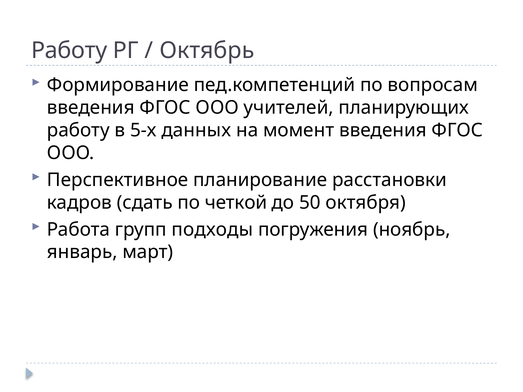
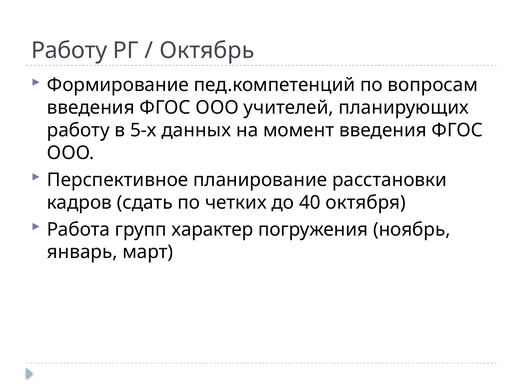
четкой: четкой -> четких
50: 50 -> 40
подходы: подходы -> характер
